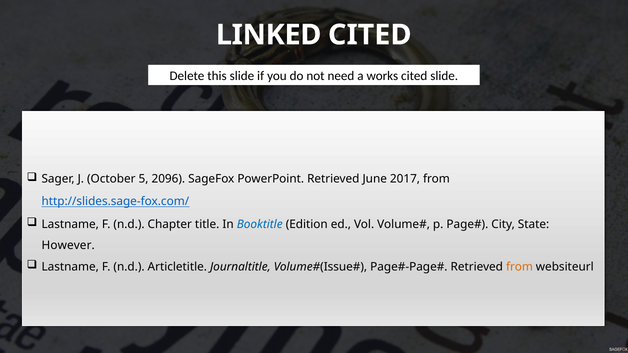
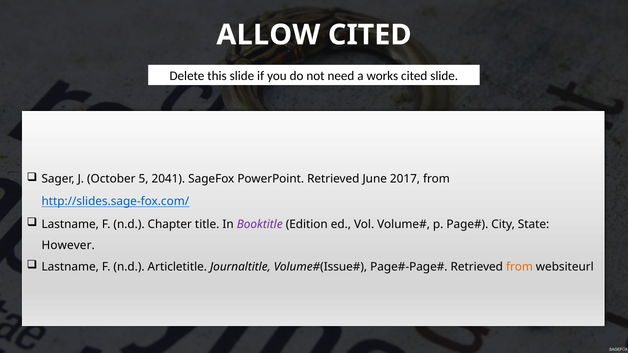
LINKED: LINKED -> ALLOW
2096: 2096 -> 2041
Booktitle colour: blue -> purple
